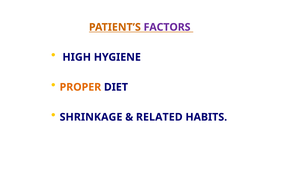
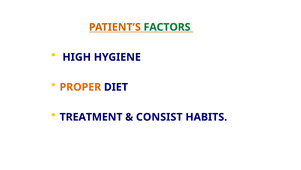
FACTORS colour: purple -> green
SHRINKAGE: SHRINKAGE -> TREATMENT
RELATED: RELATED -> CONSIST
